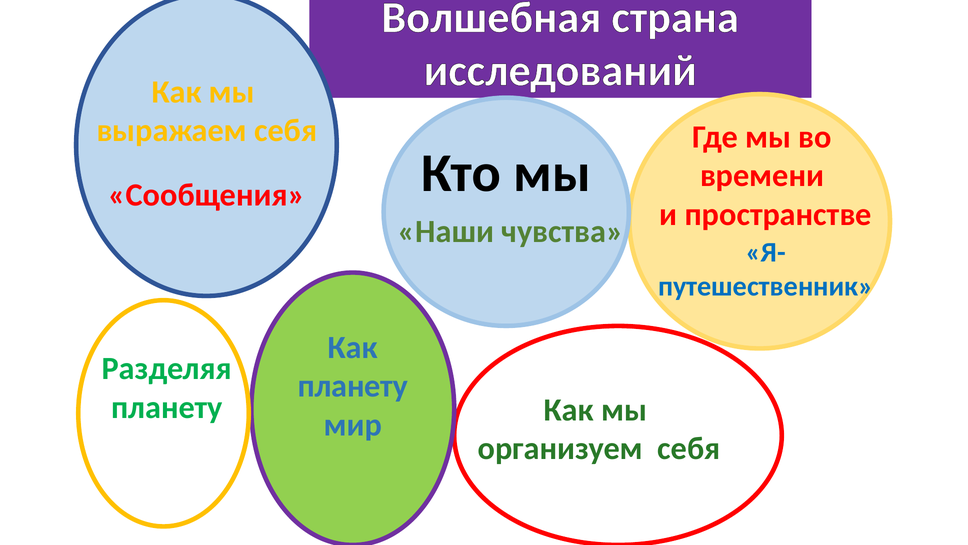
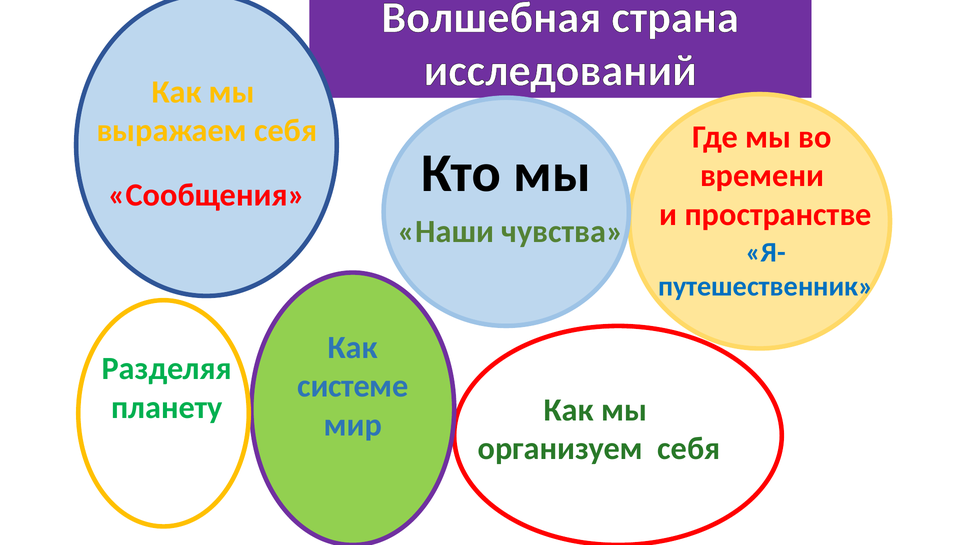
планету at (353, 386): планету -> системе
